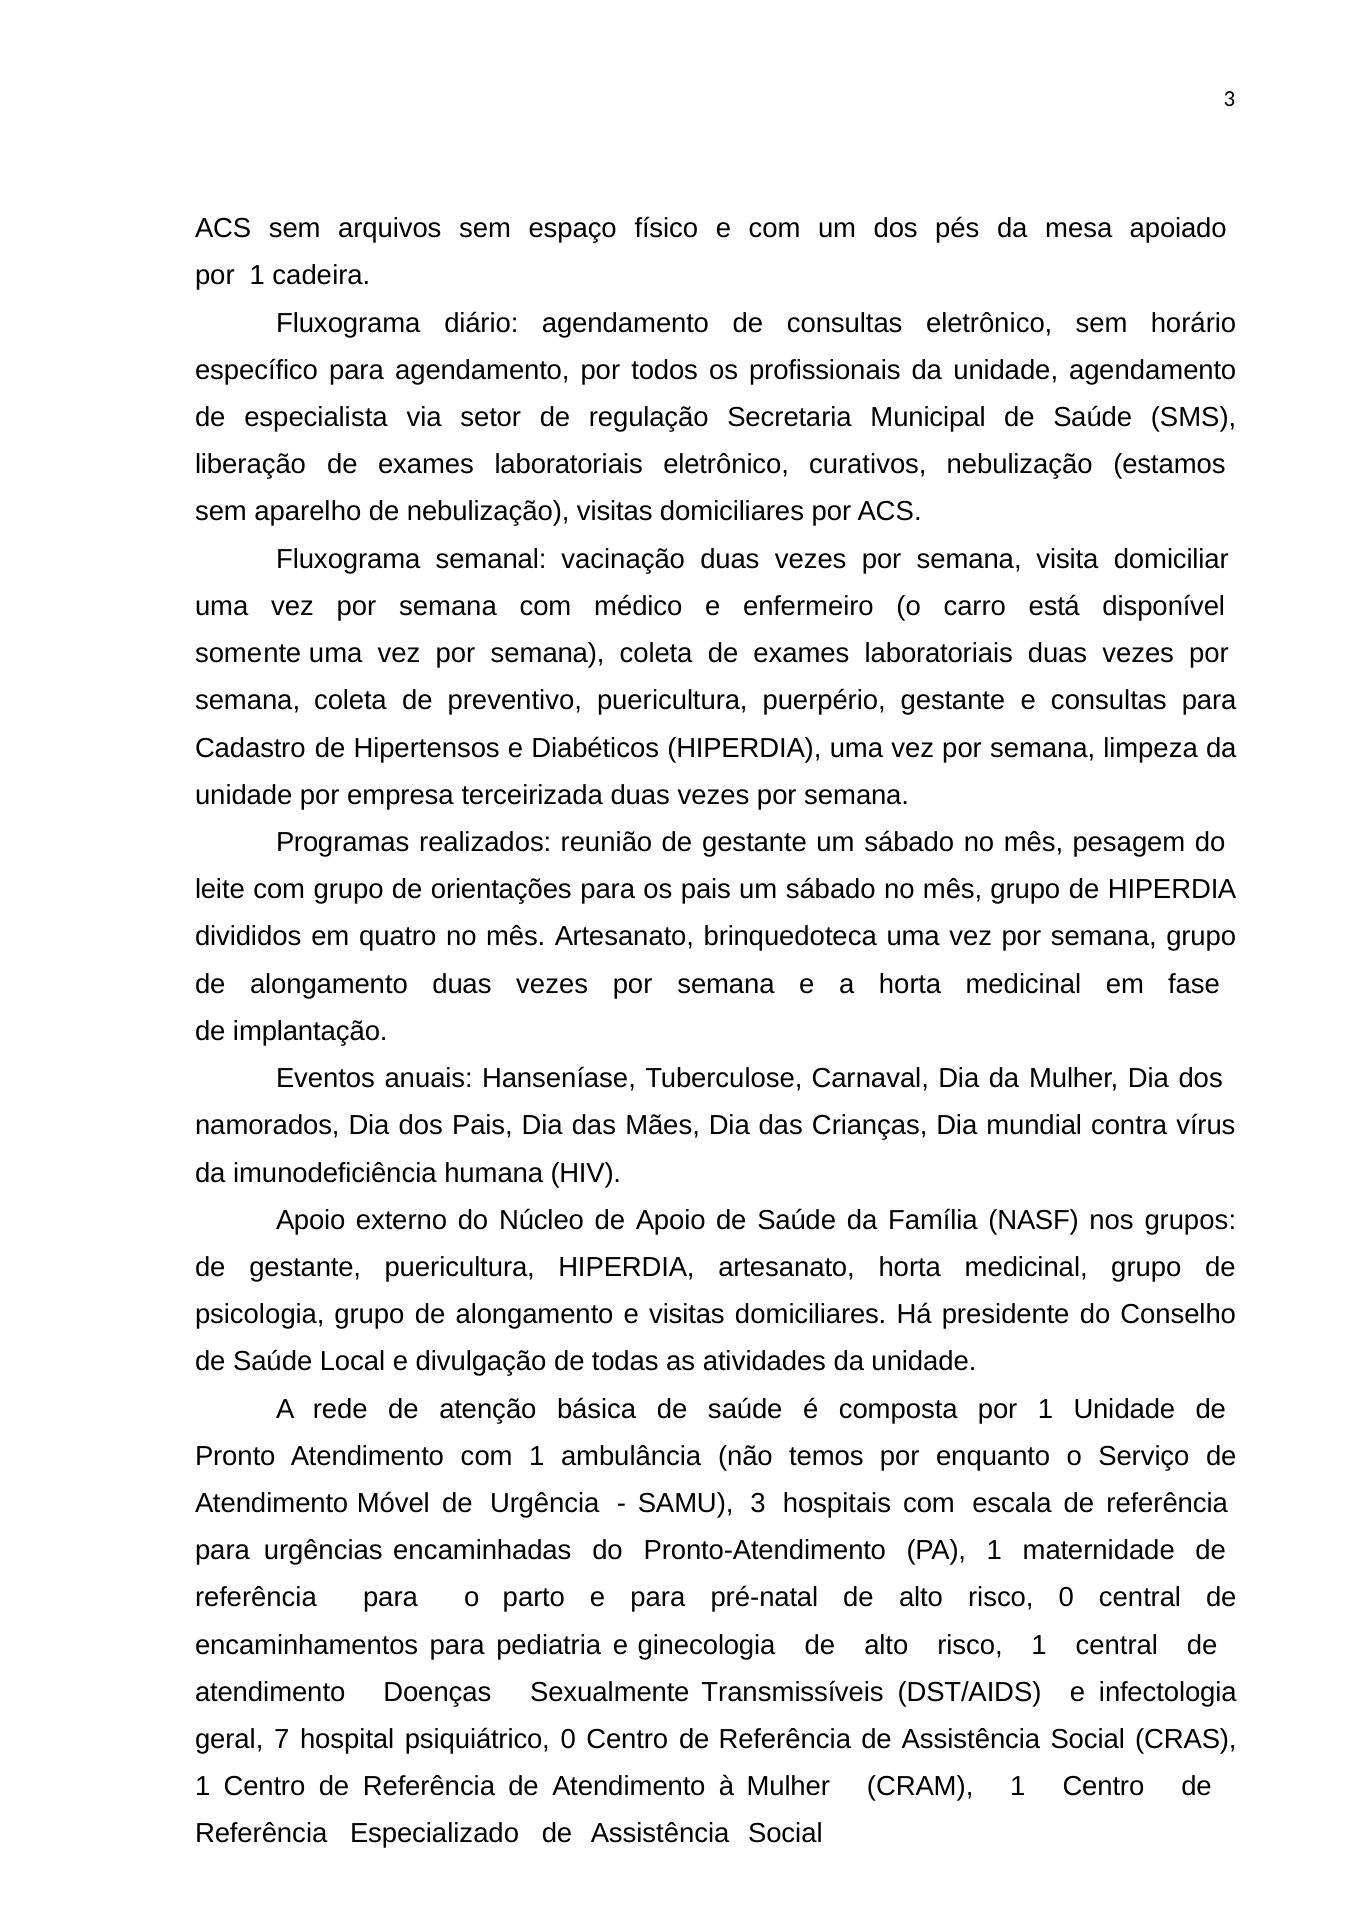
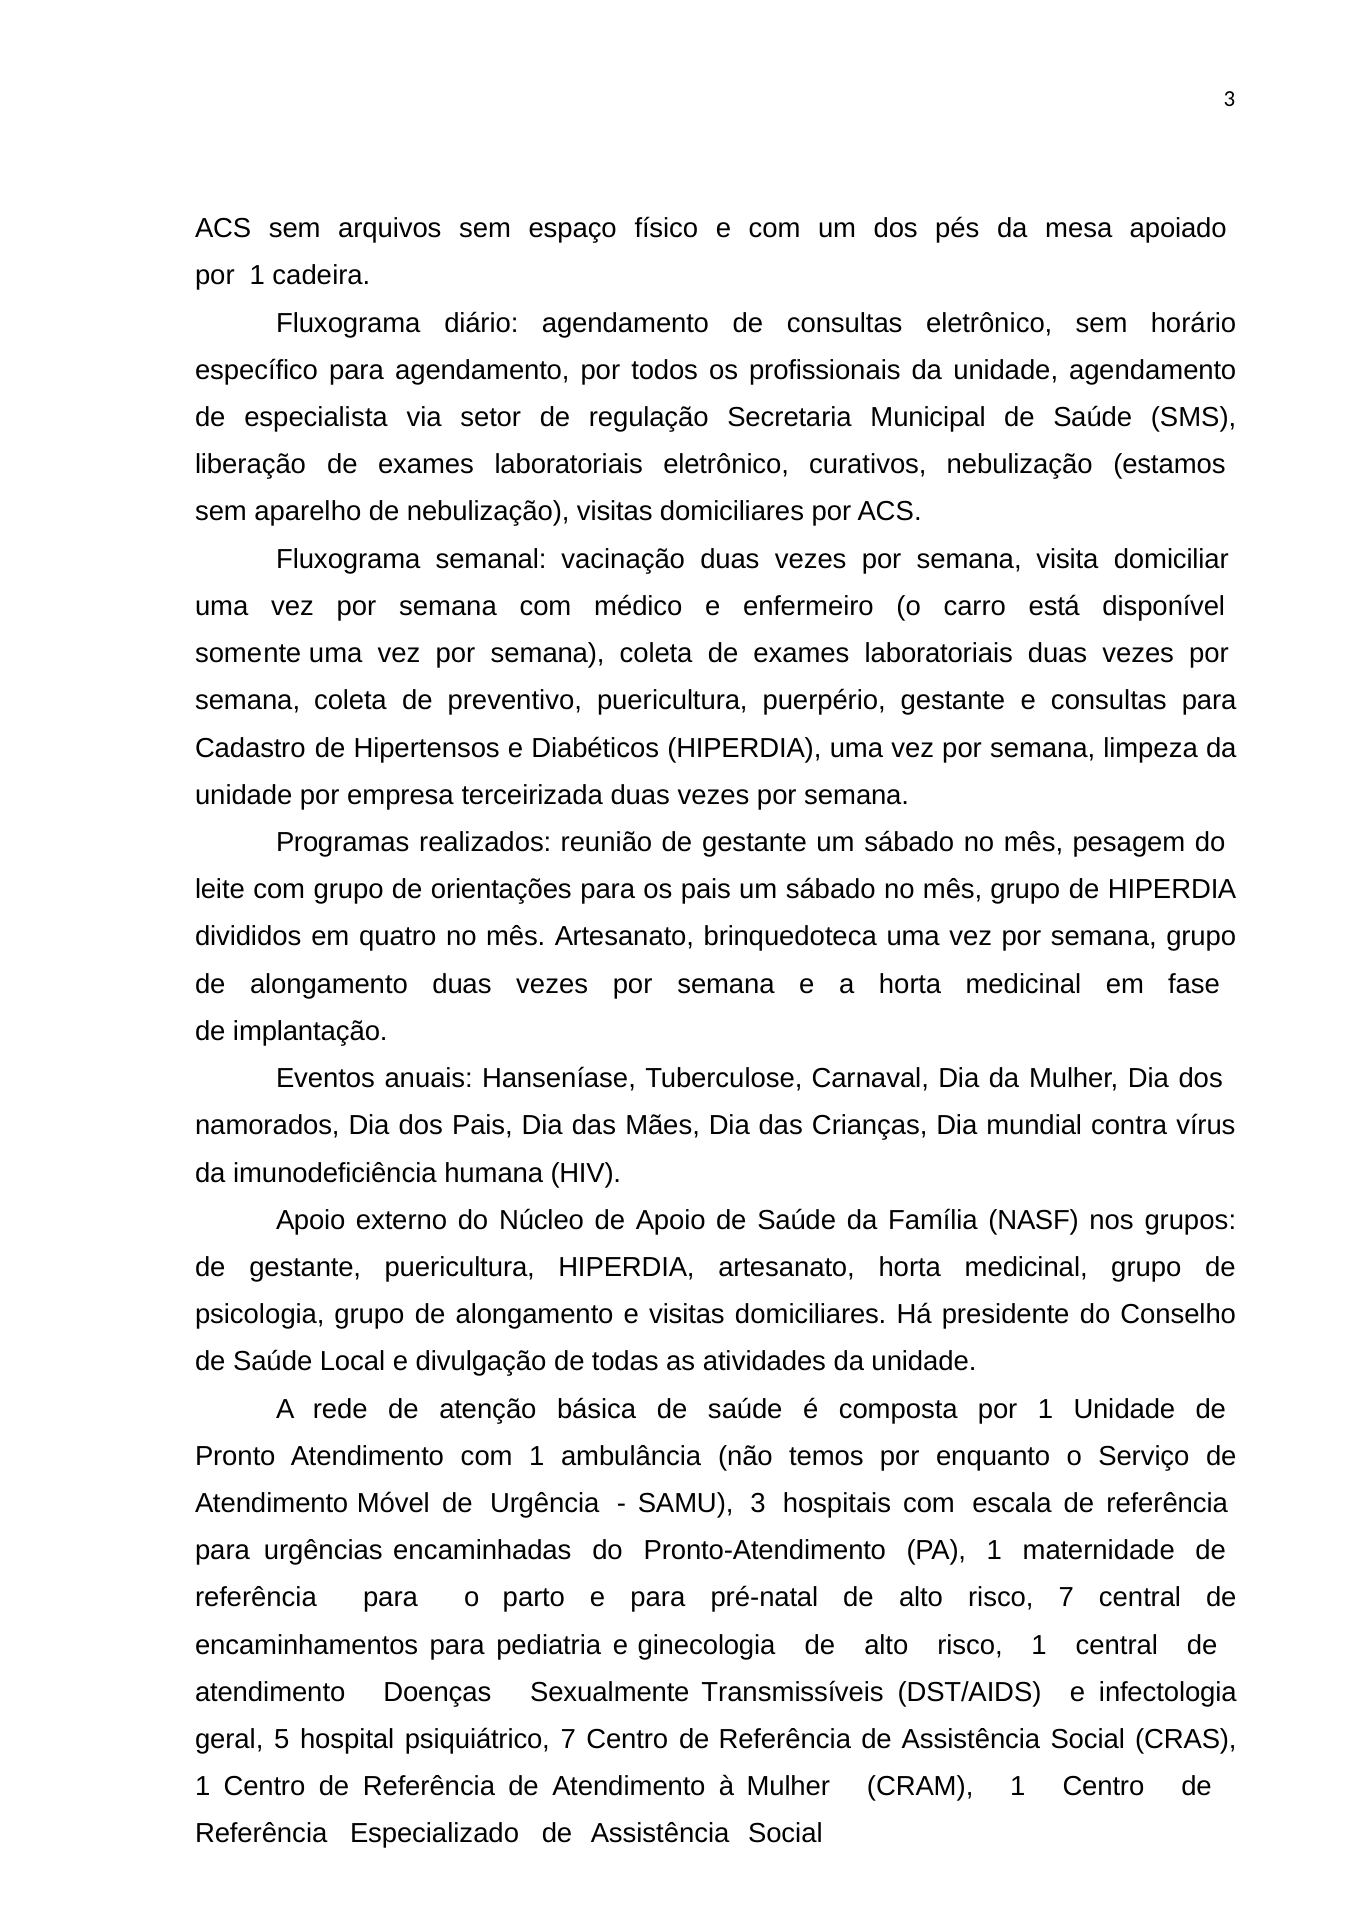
risco 0: 0 -> 7
7: 7 -> 5
psiquiátrico 0: 0 -> 7
